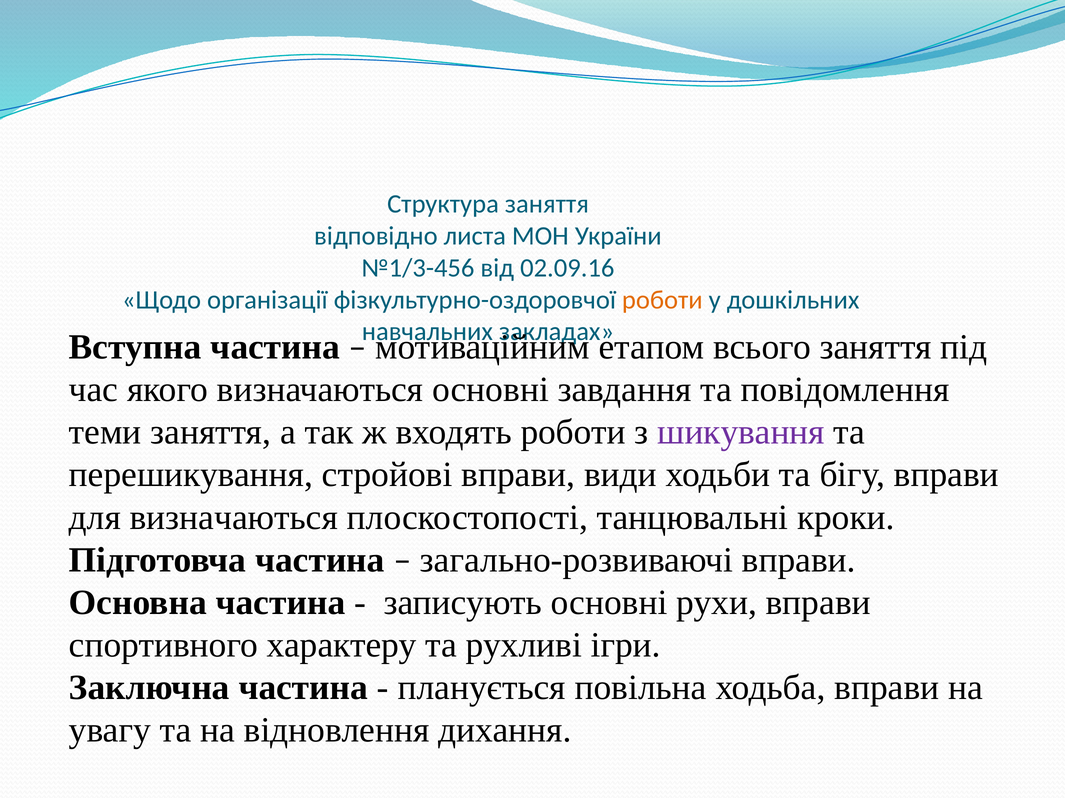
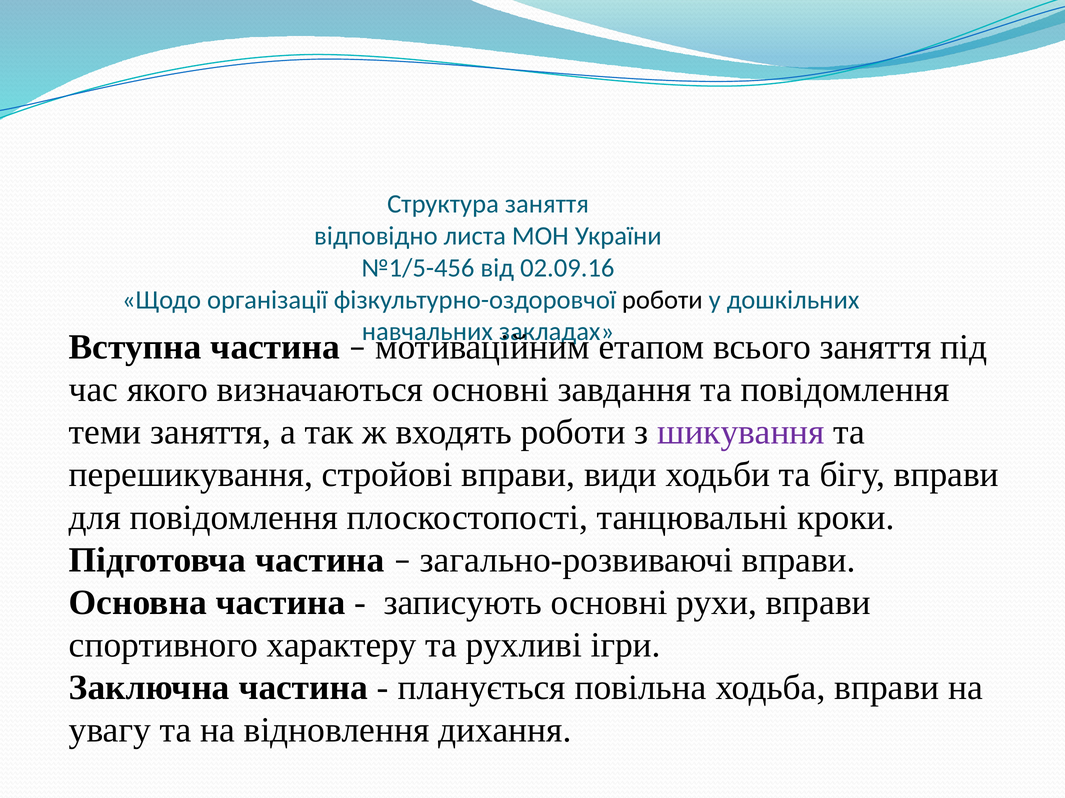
№1/3-456: №1/3-456 -> №1/5-456
роботи at (662, 300) colour: orange -> black
для визначаються: визначаються -> повідомлення
